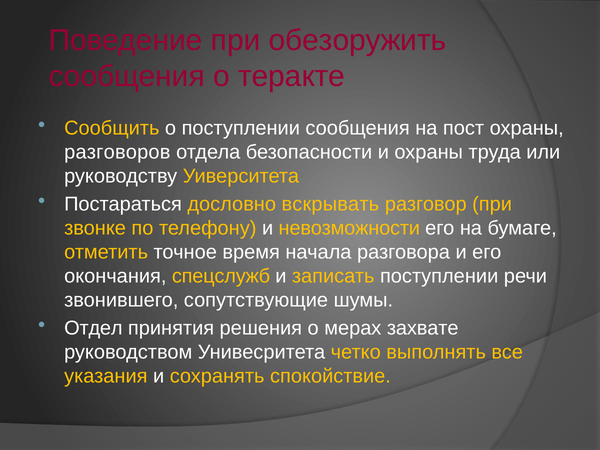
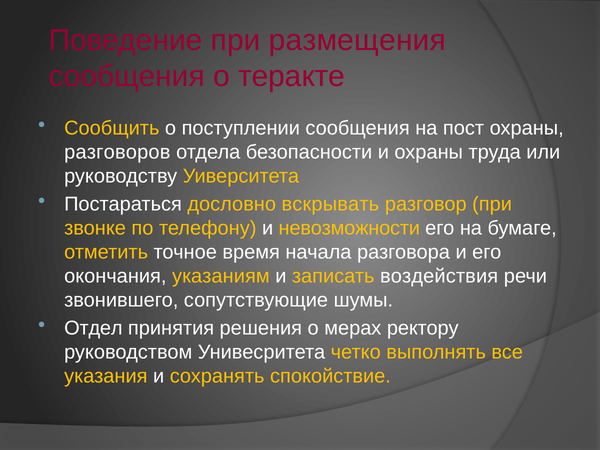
обезоружить: обезоружить -> размещения
спецслужб: спецслужб -> указаниям
записать поступлении: поступлении -> воздействия
захвате: захвате -> ректору
